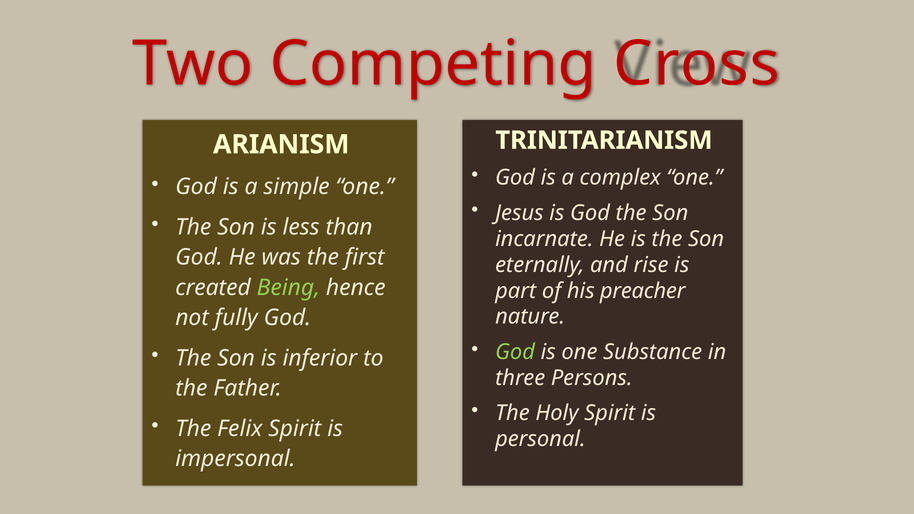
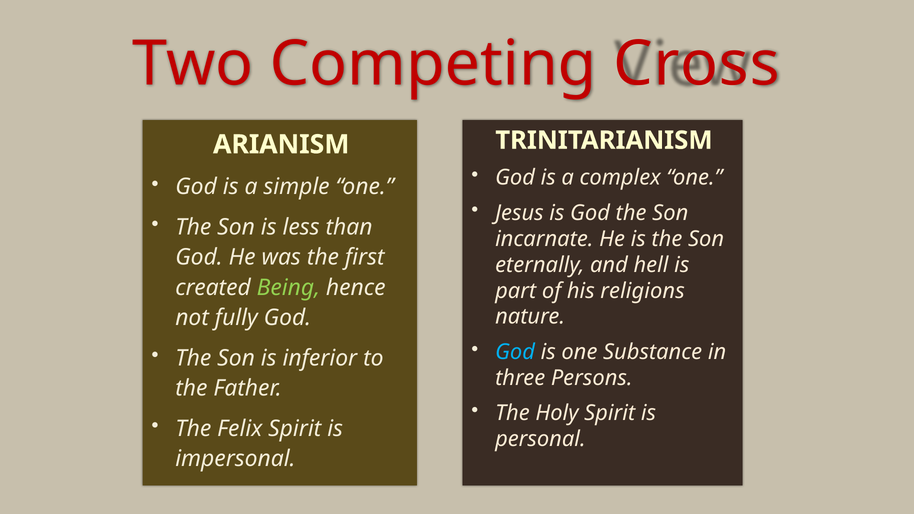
rise: rise -> hell
preacher: preacher -> religions
God at (515, 352) colour: light green -> light blue
